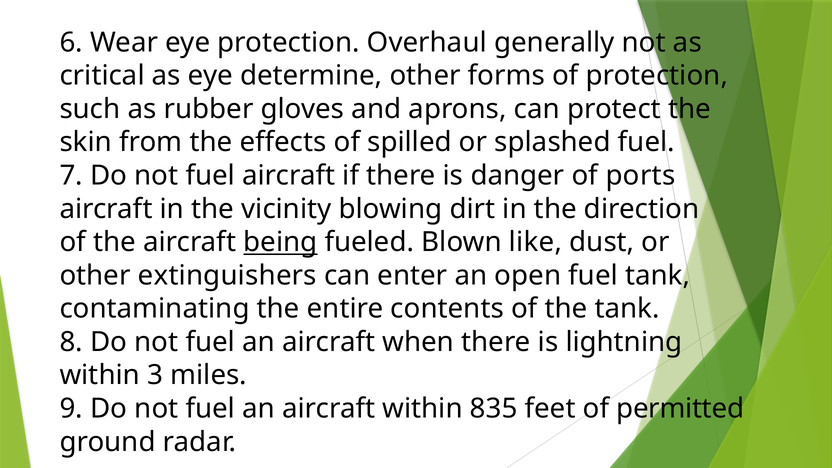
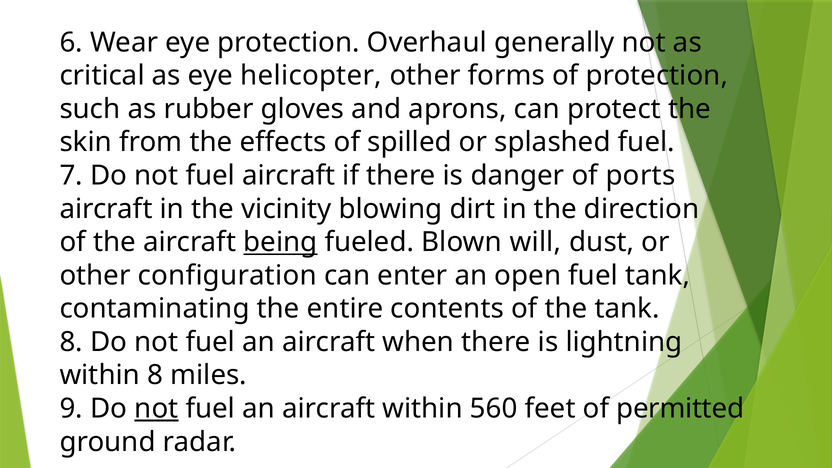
determine: determine -> helicopter
like: like -> will
extinguishers: extinguishers -> configuration
within 3: 3 -> 8
not at (156, 409) underline: none -> present
835: 835 -> 560
